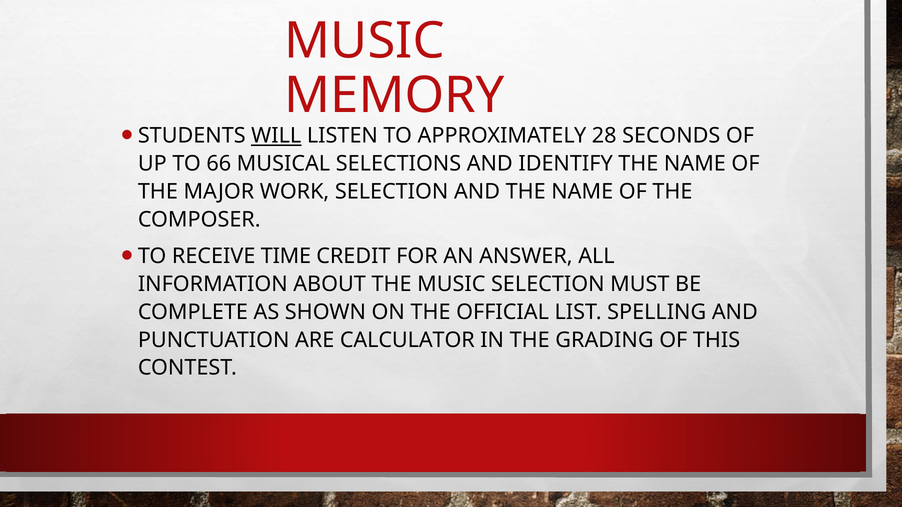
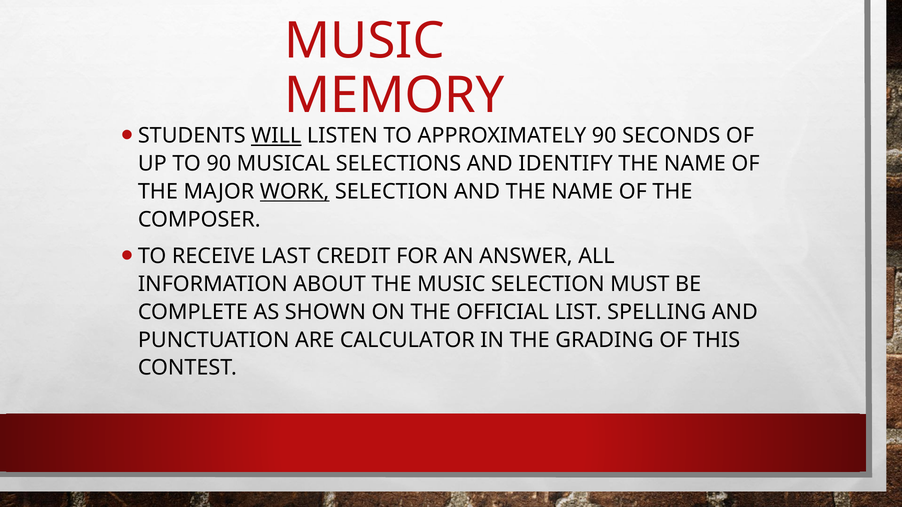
APPROXIMATELY 28: 28 -> 90
TO 66: 66 -> 90
WORK underline: none -> present
TIME: TIME -> LAST
